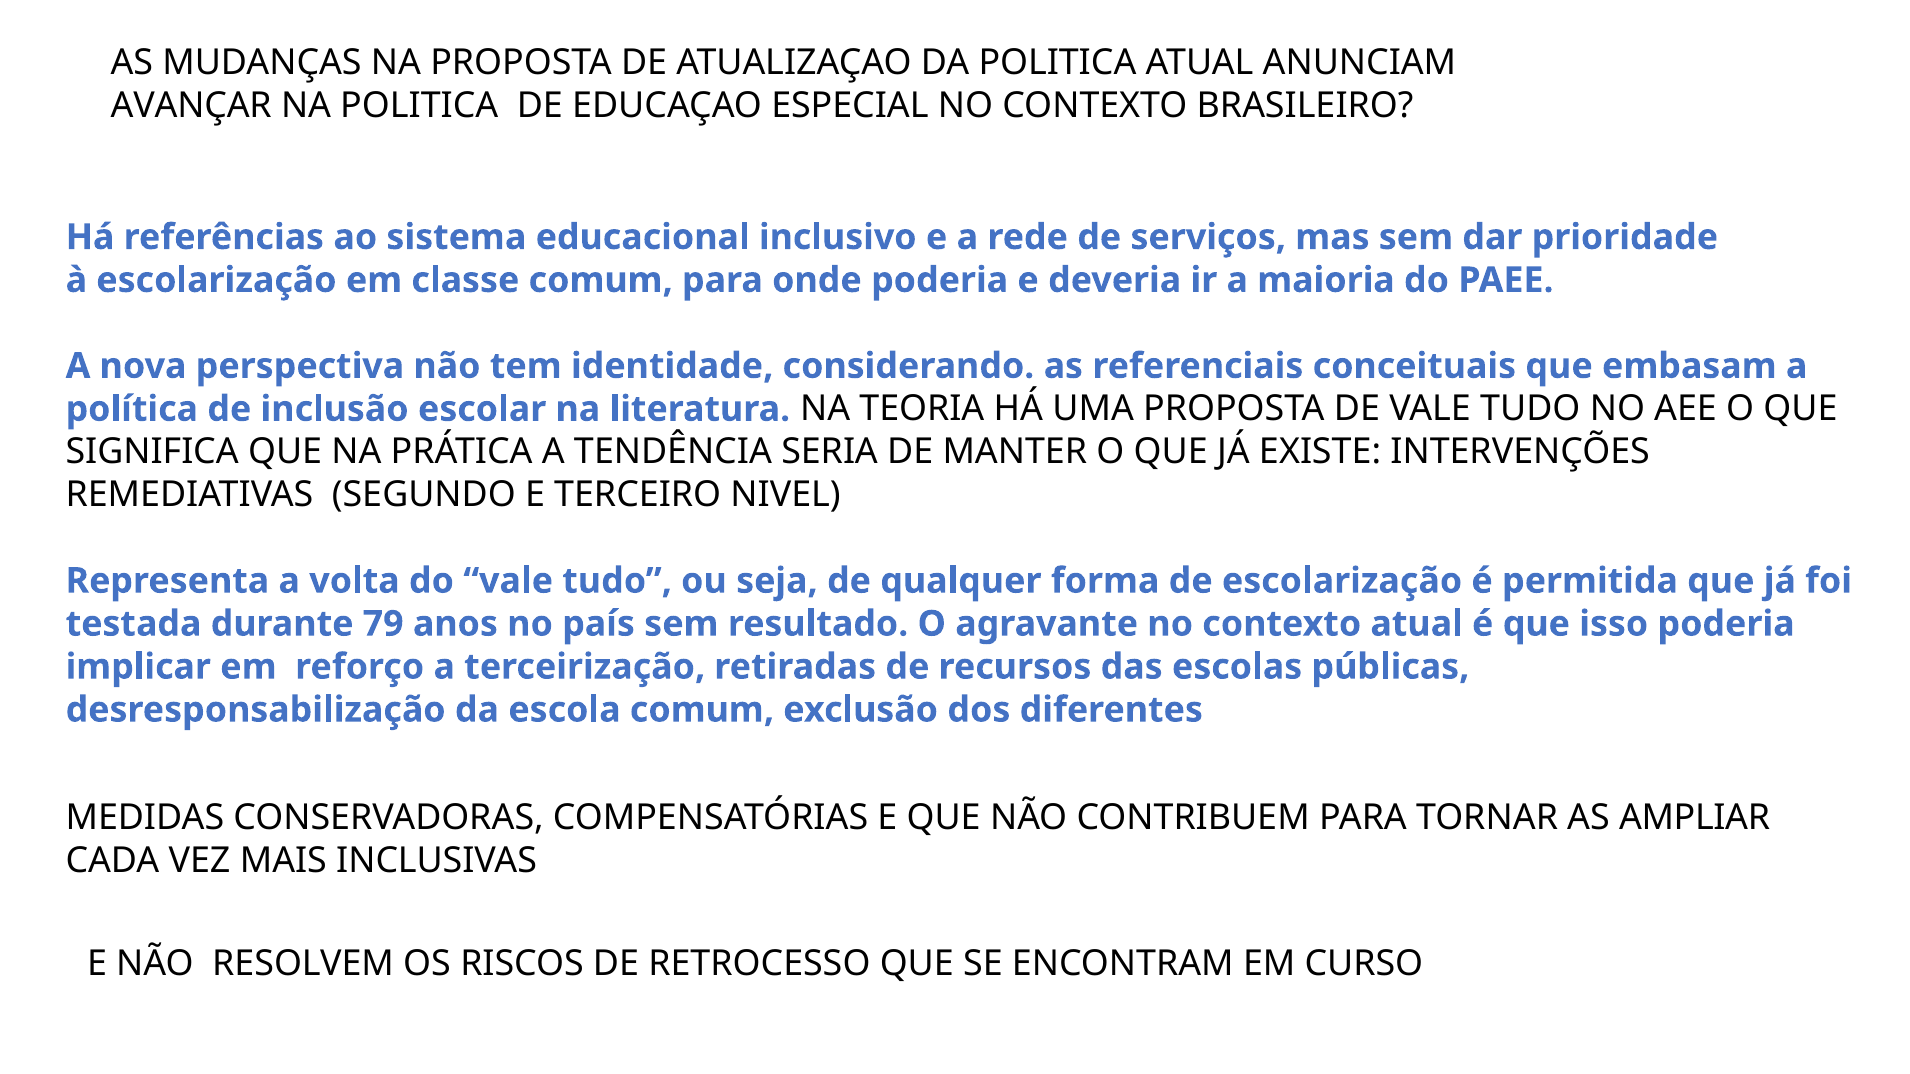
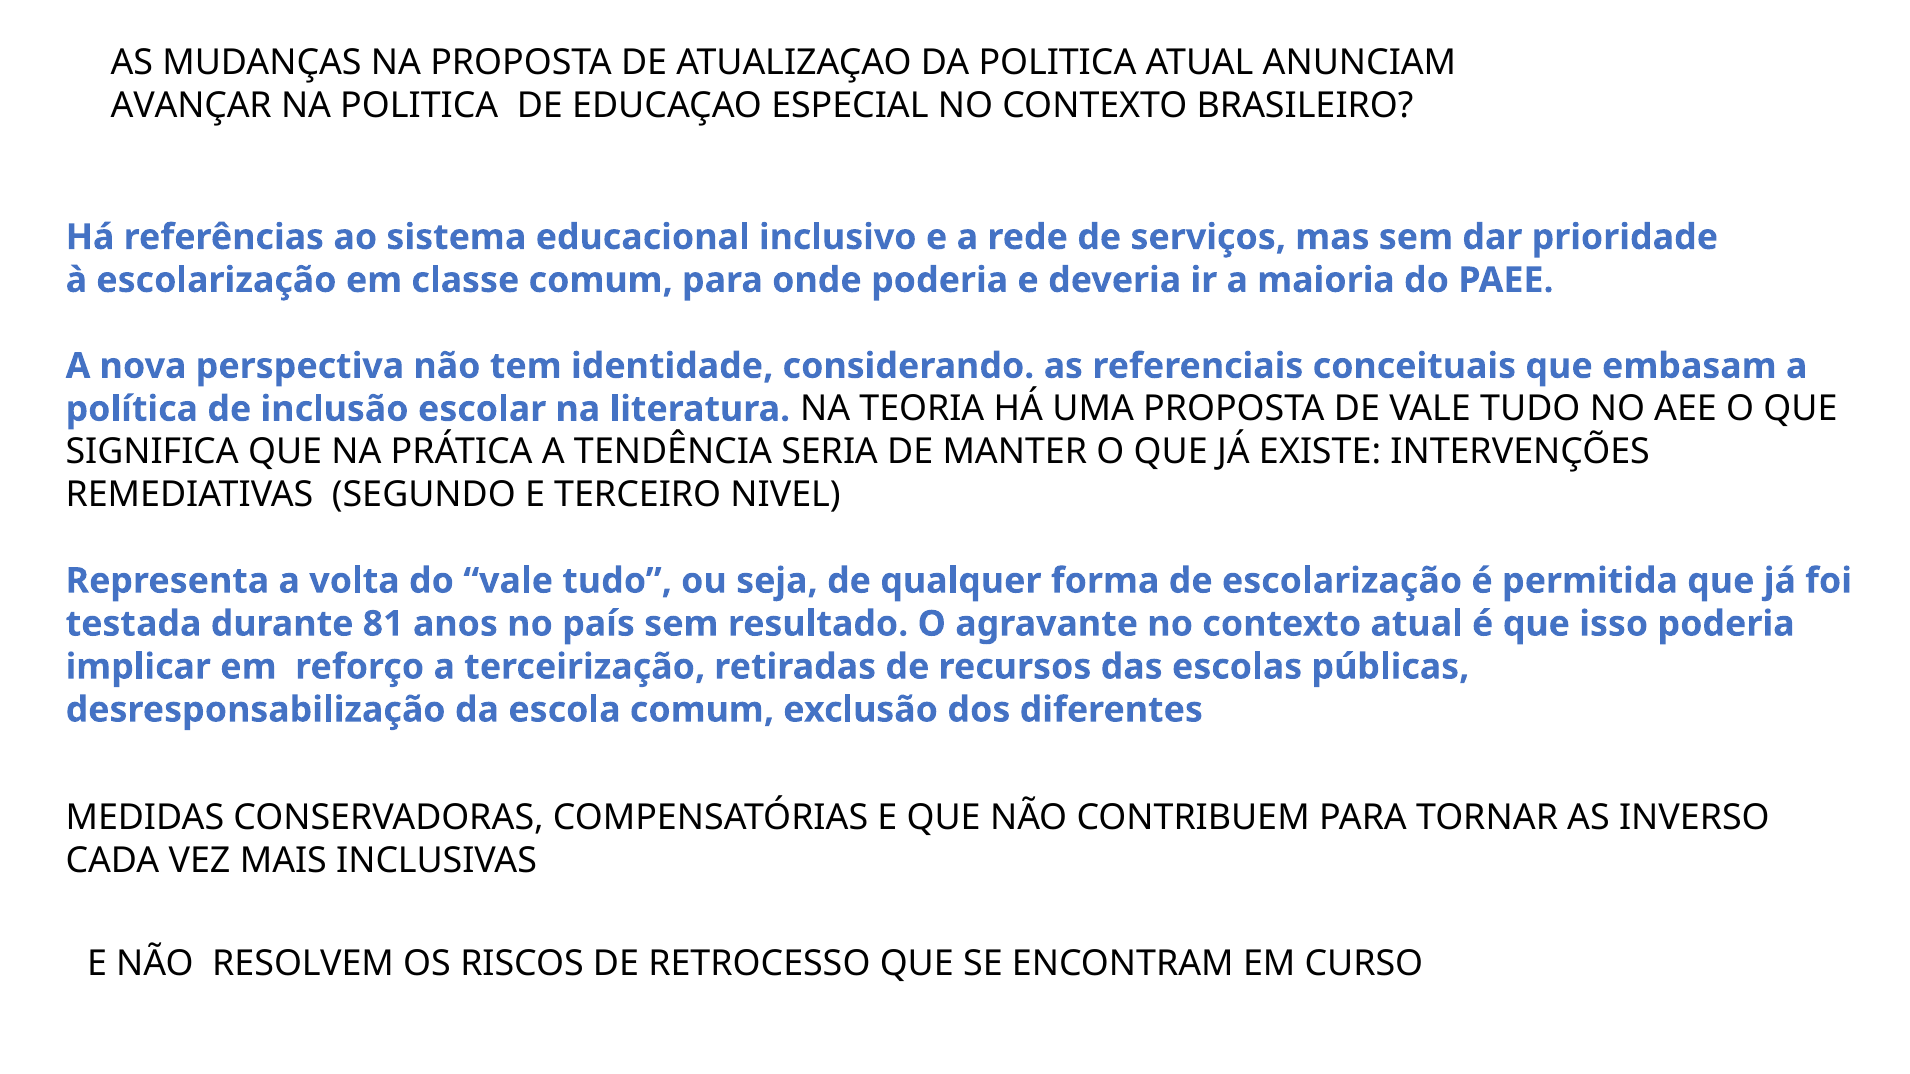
79: 79 -> 81
AMPLIAR: AMPLIAR -> INVERSO
